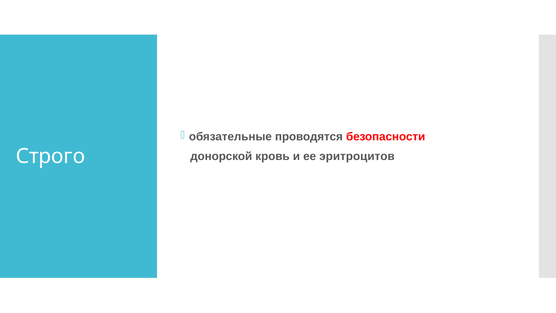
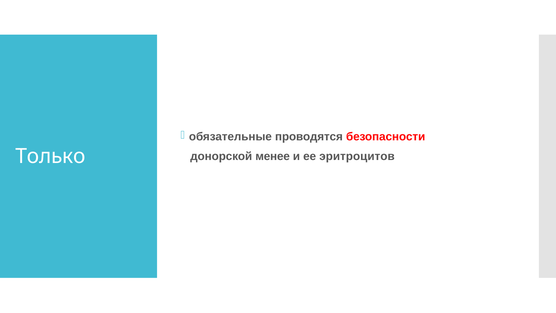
Строго: Строго -> Только
кровь: кровь -> менее
